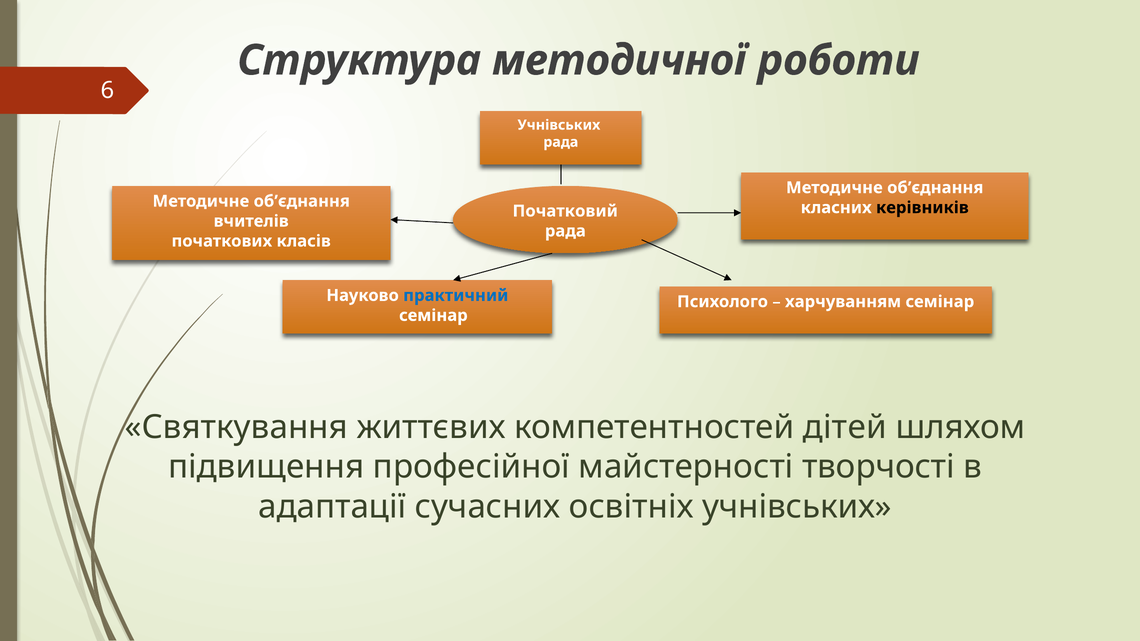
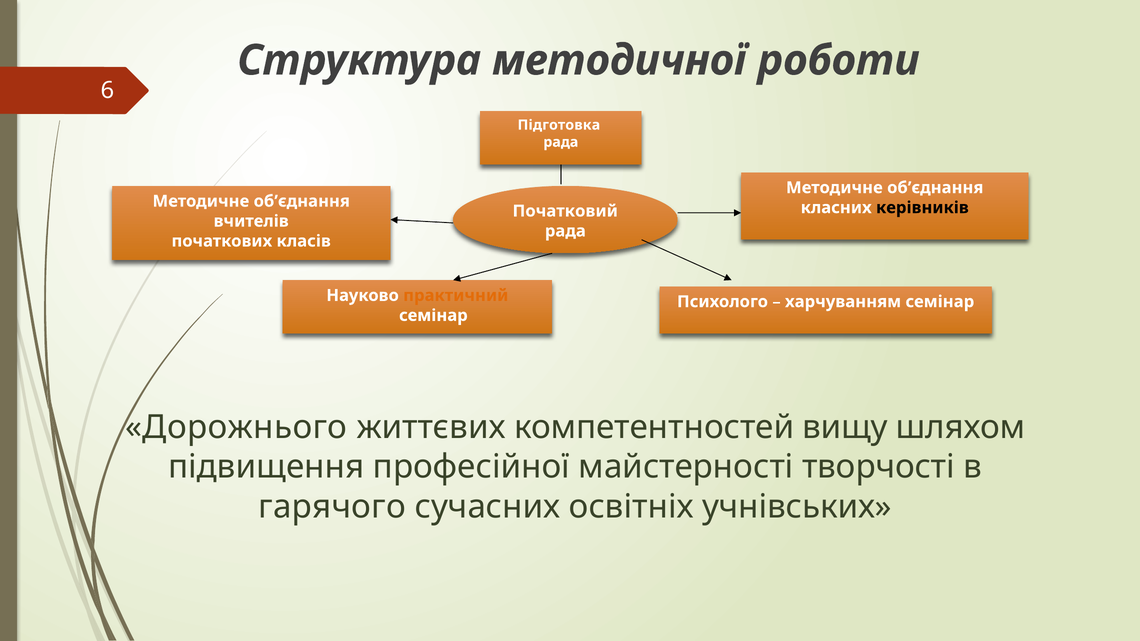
Учнівських at (559, 125): Учнівських -> Підготовка
практичний colour: blue -> orange
Святкування: Святкування -> Дорожнього
дітей: дітей -> вищу
адаптації: адаптації -> гарячого
